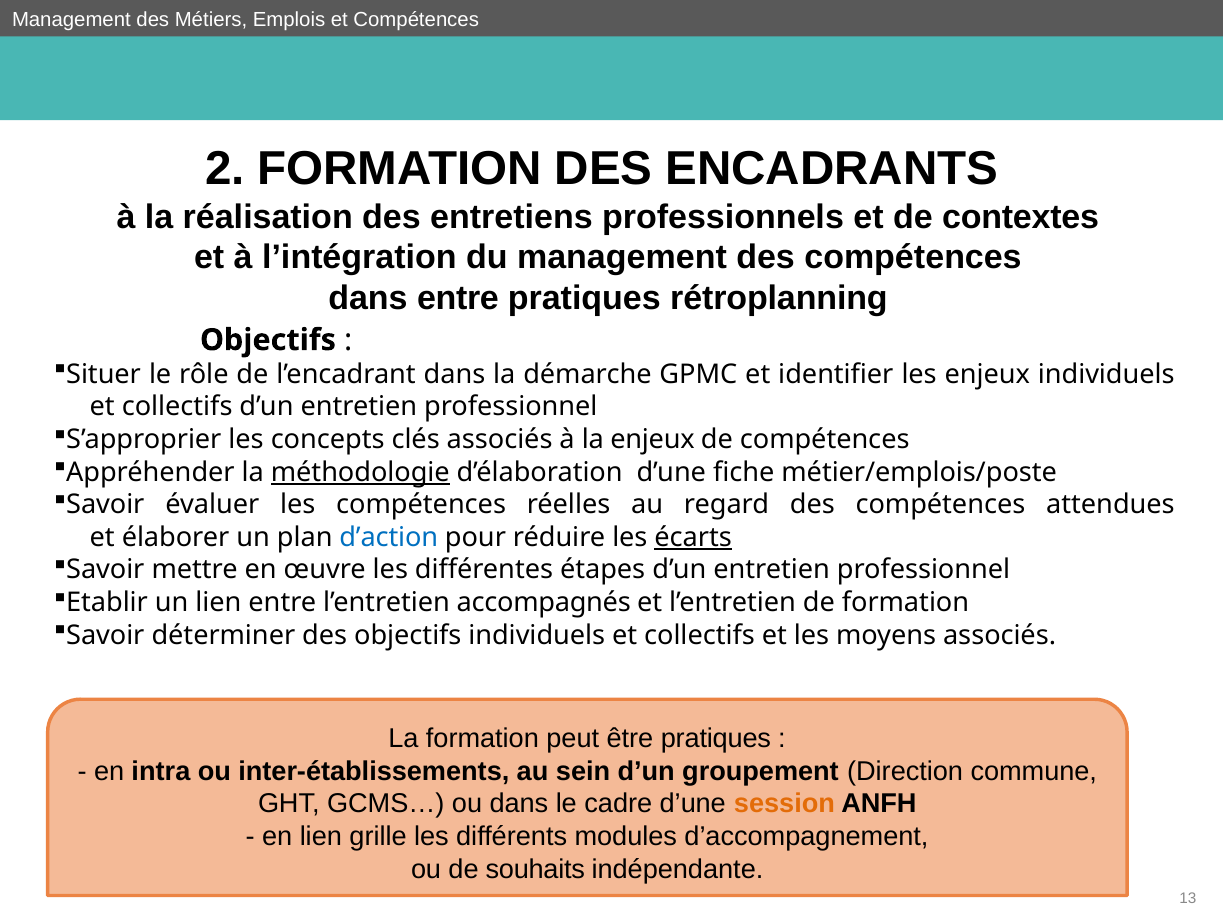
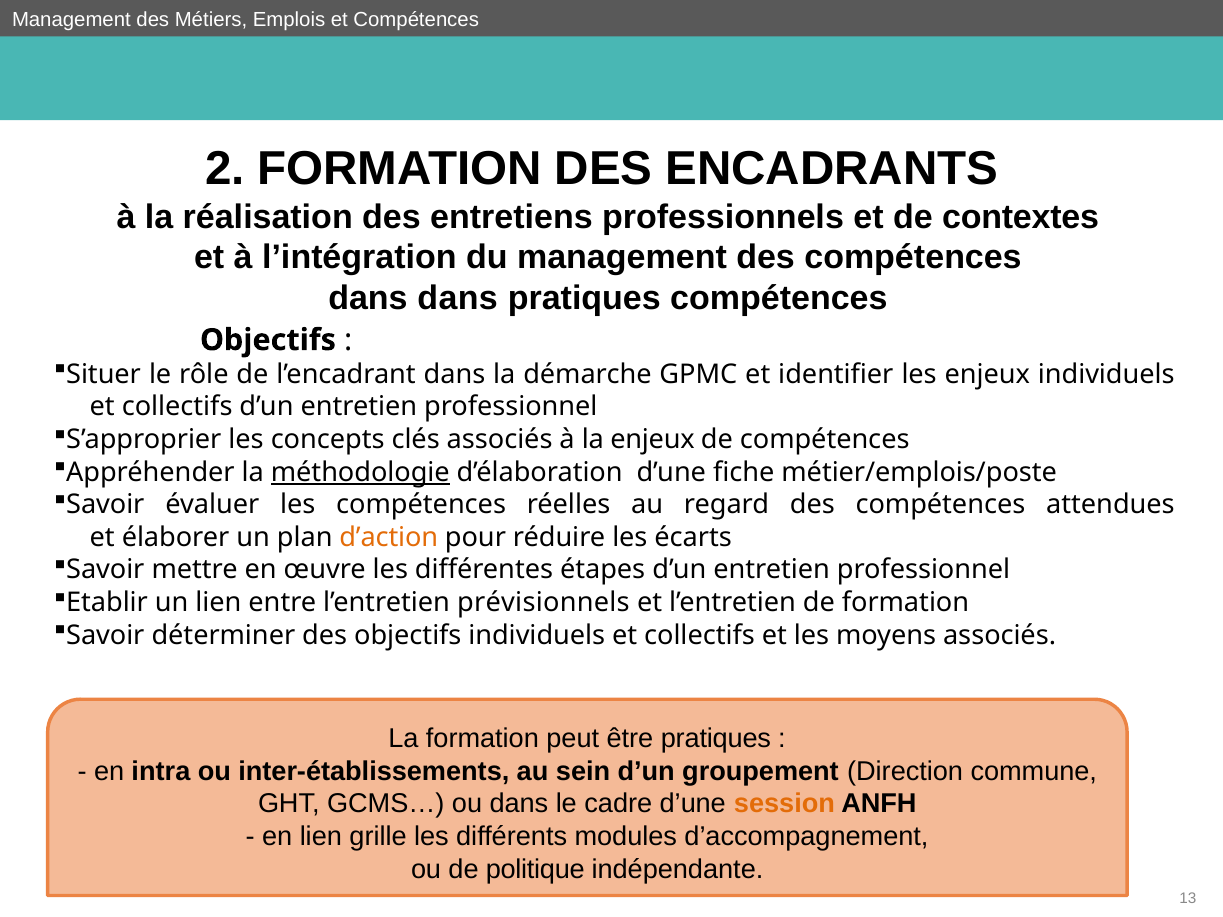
dans entre: entre -> dans
pratiques rétroplanning: rétroplanning -> compétences
d’action colour: blue -> orange
écarts underline: present -> none
accompagnés: accompagnés -> prévisionnels
souhaits: souhaits -> politique
